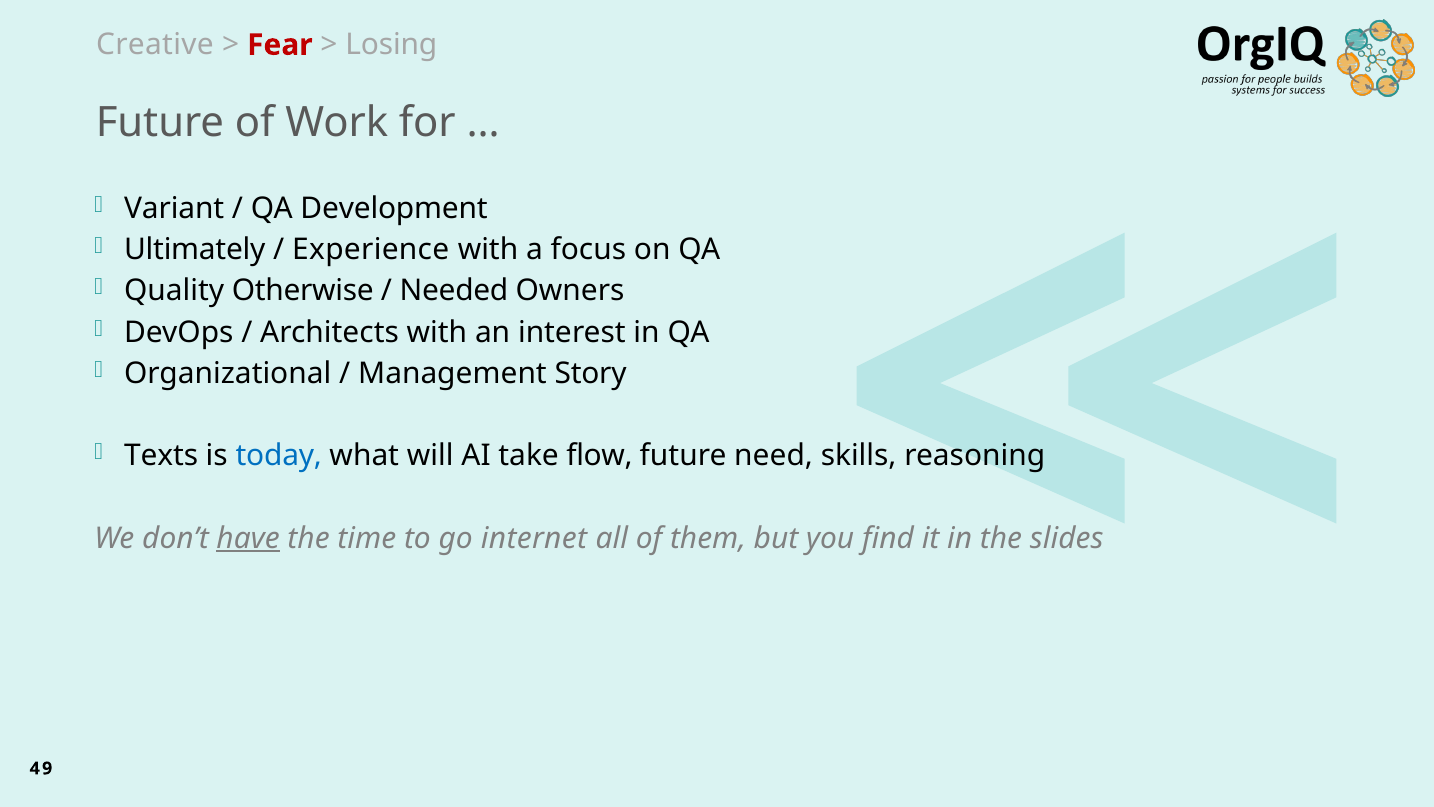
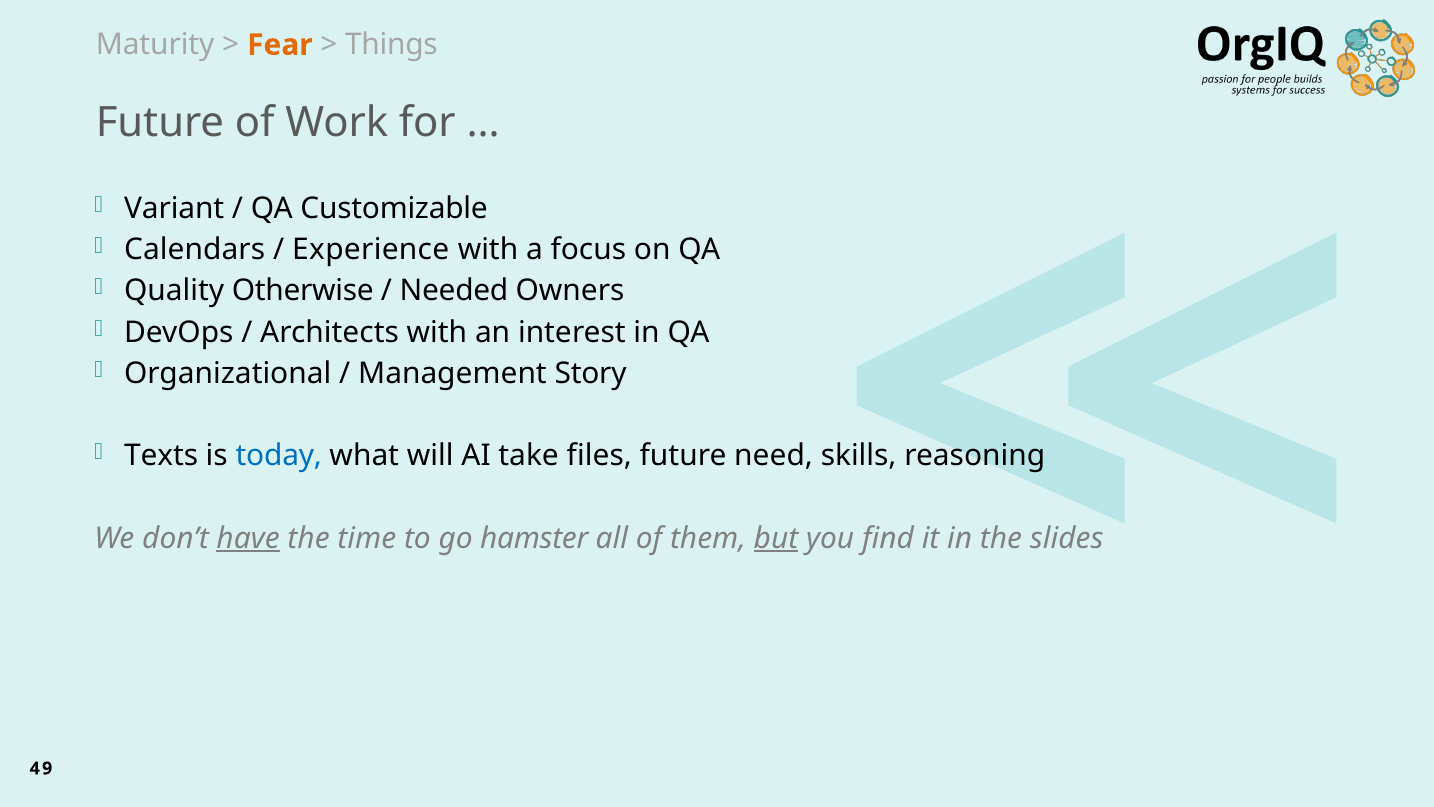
Creative: Creative -> Maturity
Fear colour: red -> orange
Losing: Losing -> Things
Development: Development -> Customizable
Ultimately: Ultimately -> Calendars
flow: flow -> files
internet: internet -> hamster
but underline: none -> present
